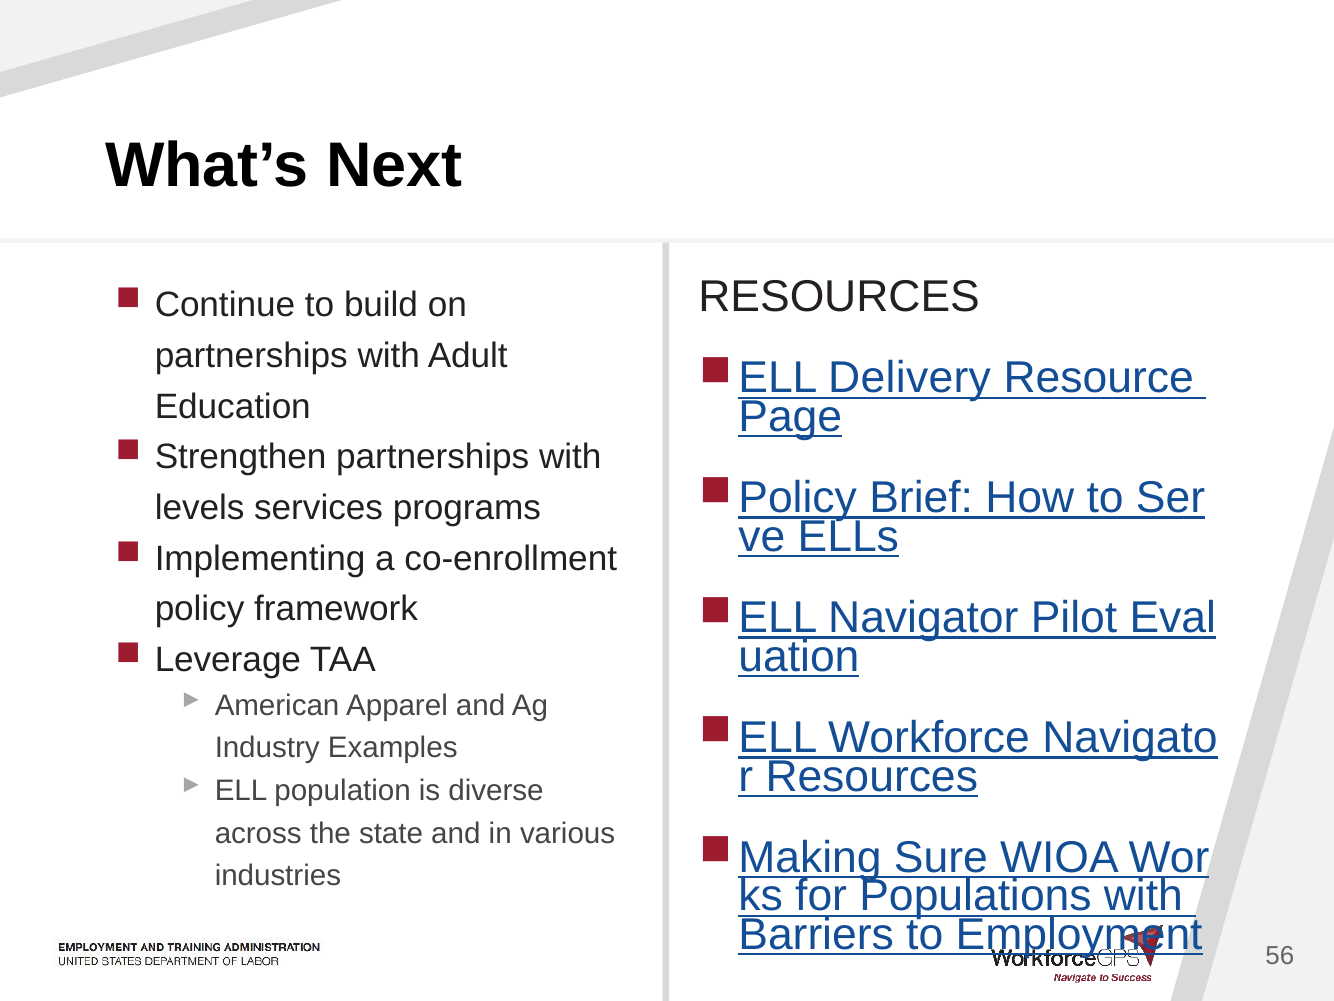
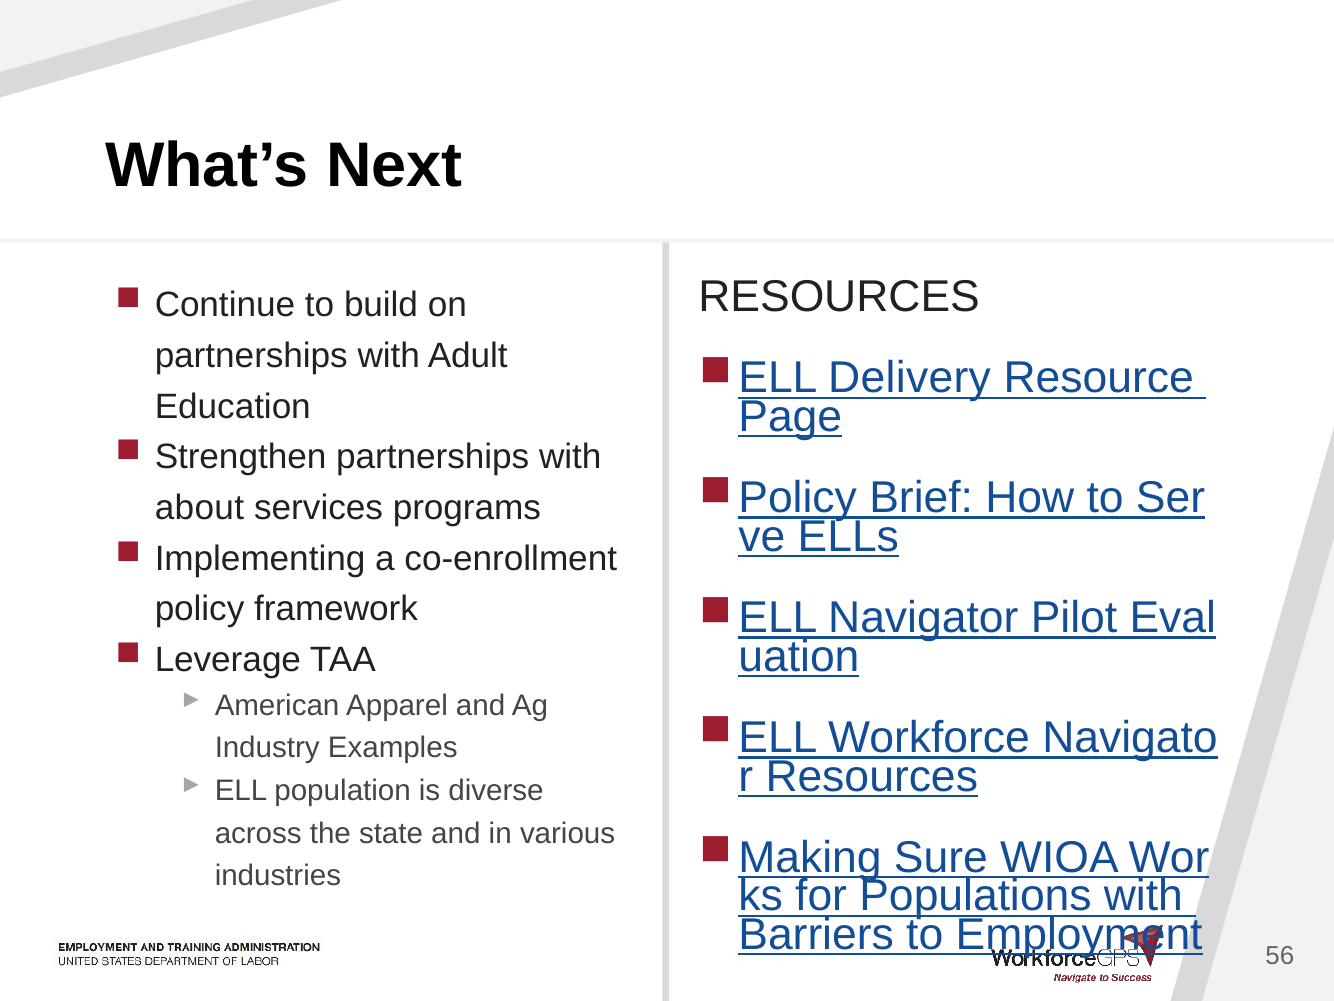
levels: levels -> about
